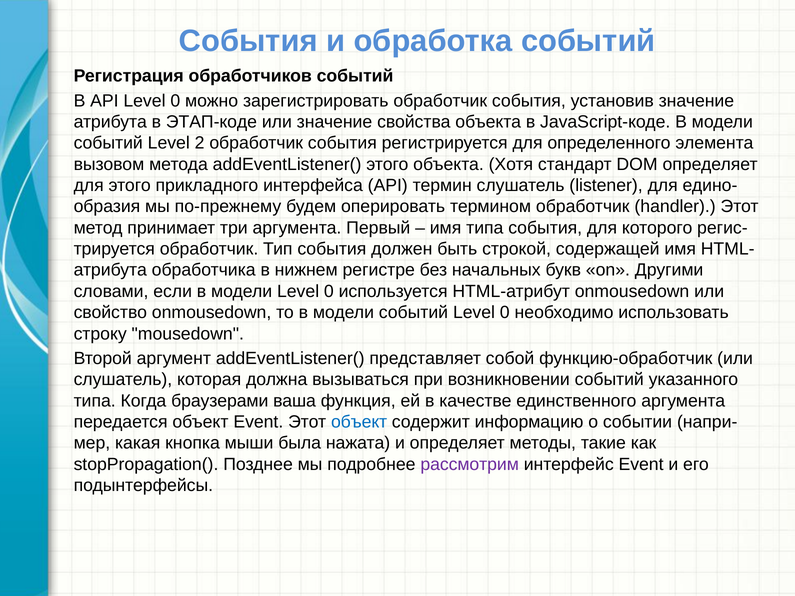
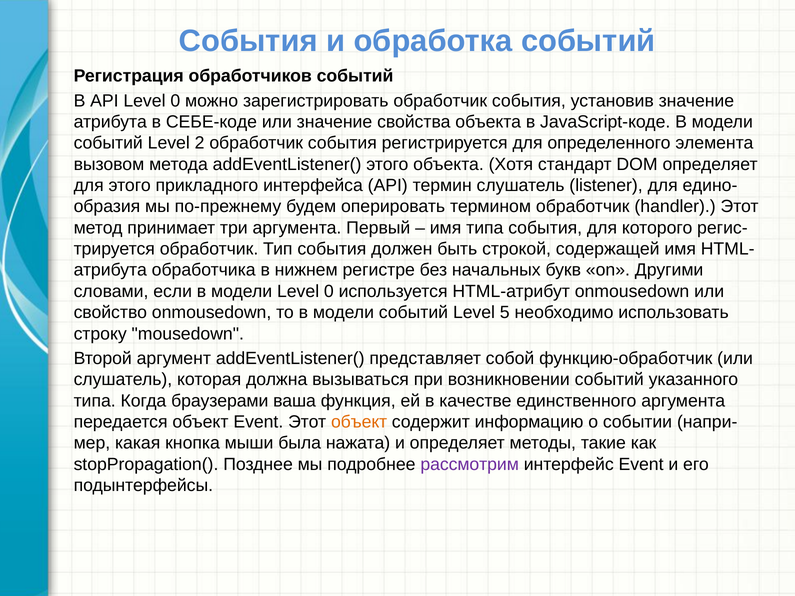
ЭТАП-коде: ЭТАП-коде -> СЕБЕ-коде
событий Level 0: 0 -> 5
объект at (359, 422) colour: blue -> orange
